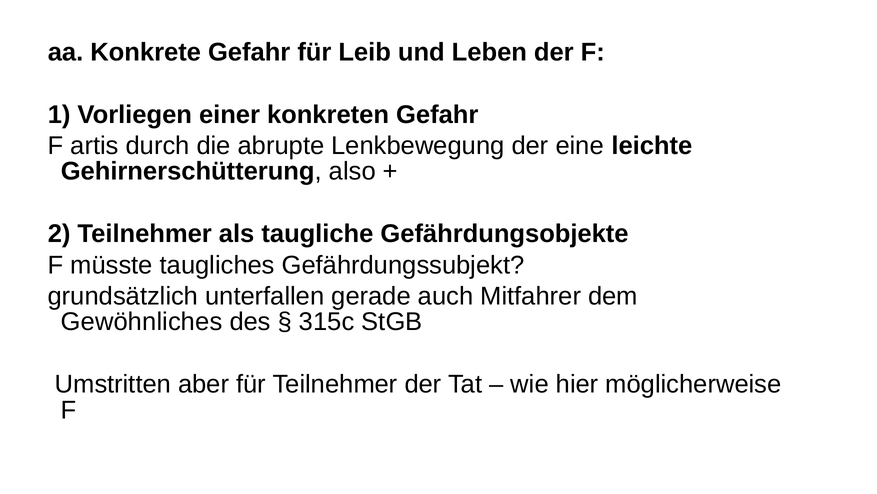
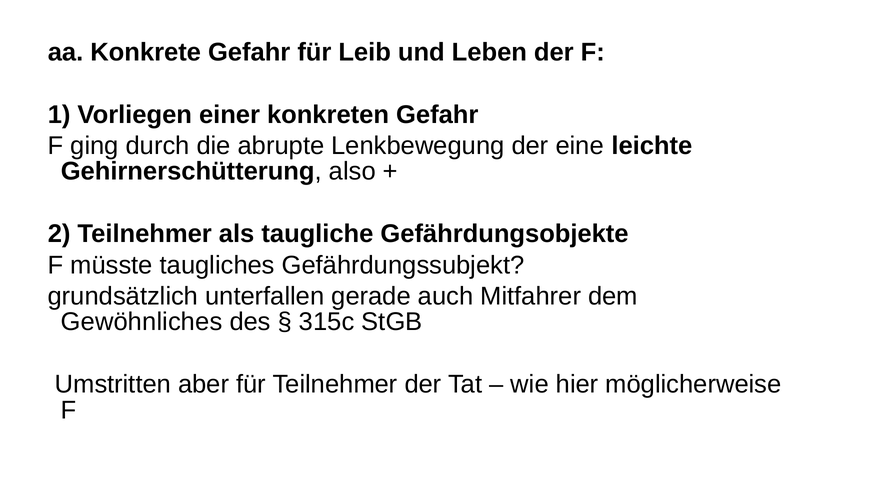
artis: artis -> ging
